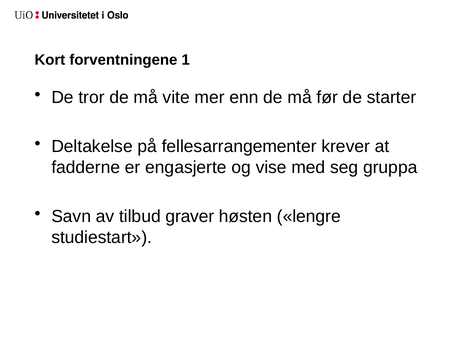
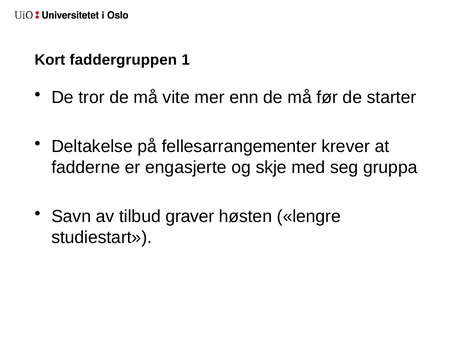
forventningene: forventningene -> faddergruppen
vise: vise -> skje
